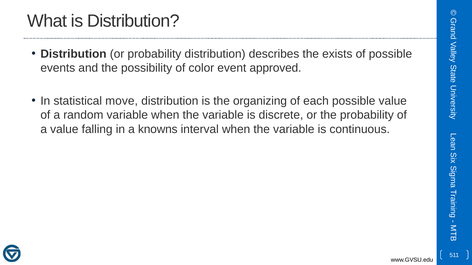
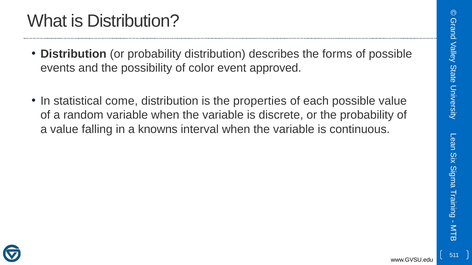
exists: exists -> forms
move: move -> come
organizing: organizing -> properties
